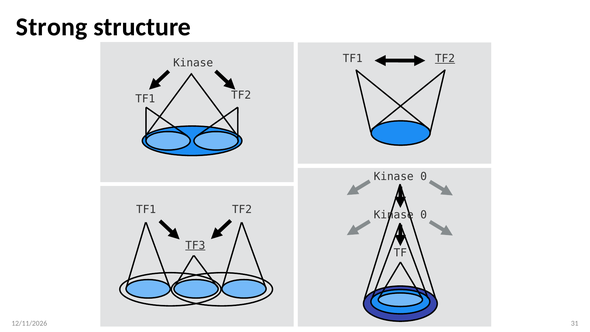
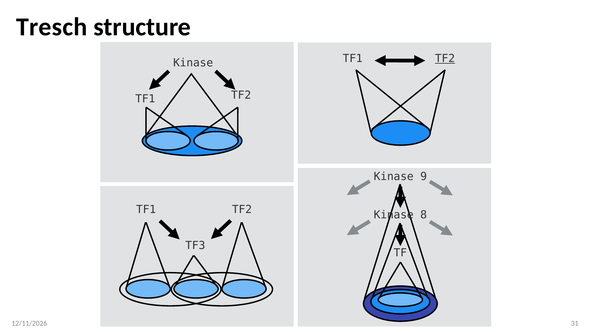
Strong: Strong -> Tresch
0 at (424, 177): 0 -> 9
0 at (424, 215): 0 -> 8
TF3 underline: present -> none
